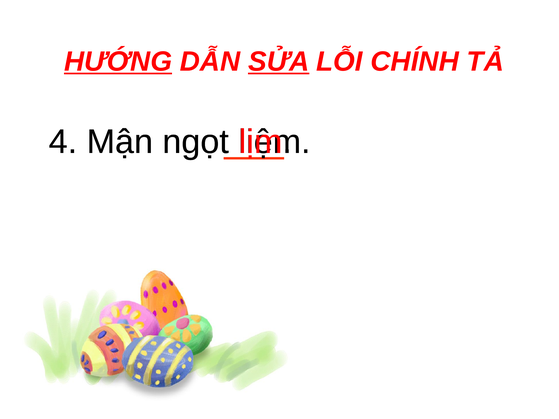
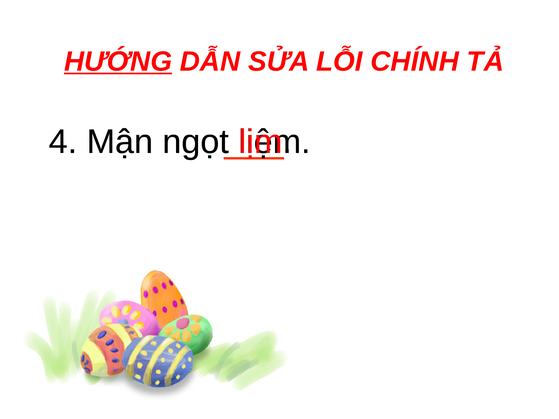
SỬA underline: present -> none
